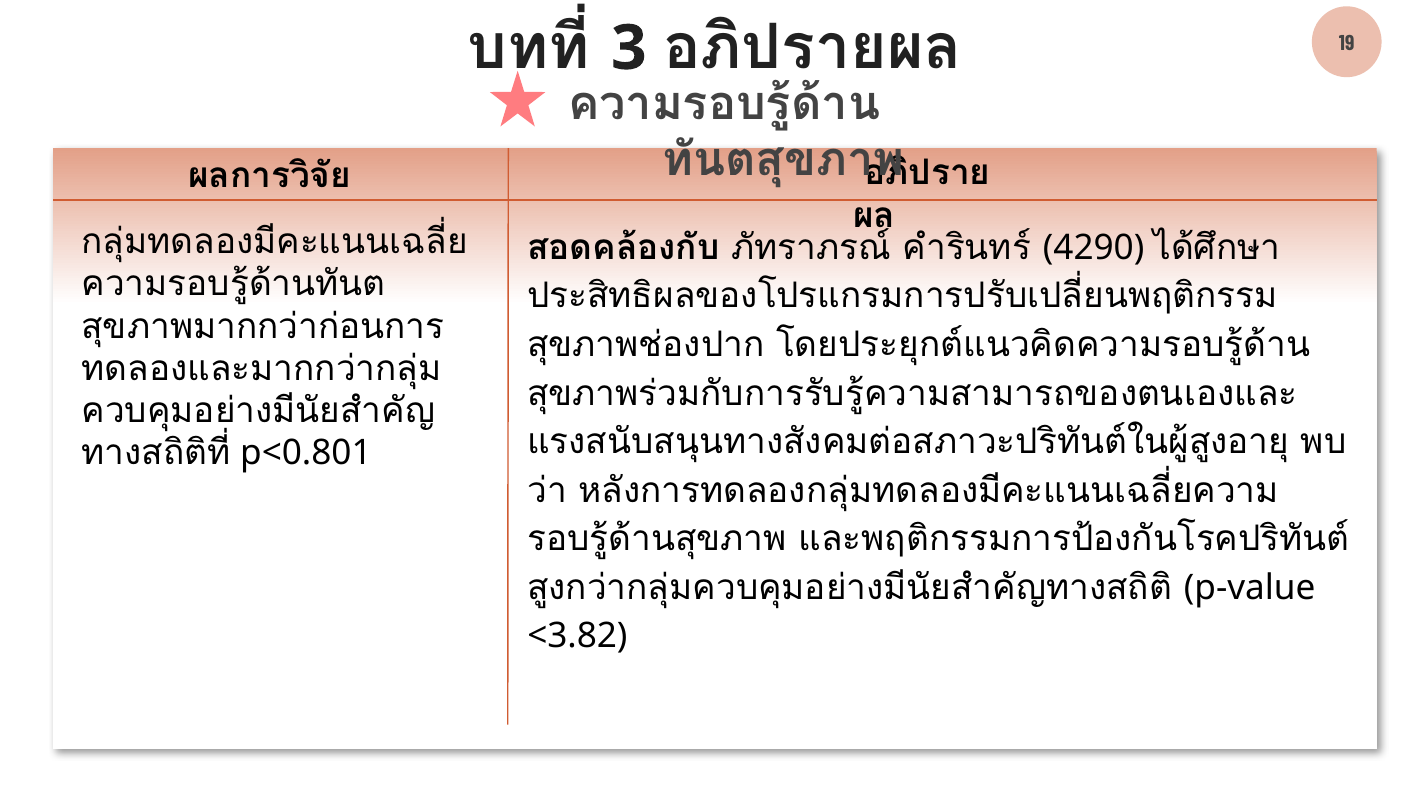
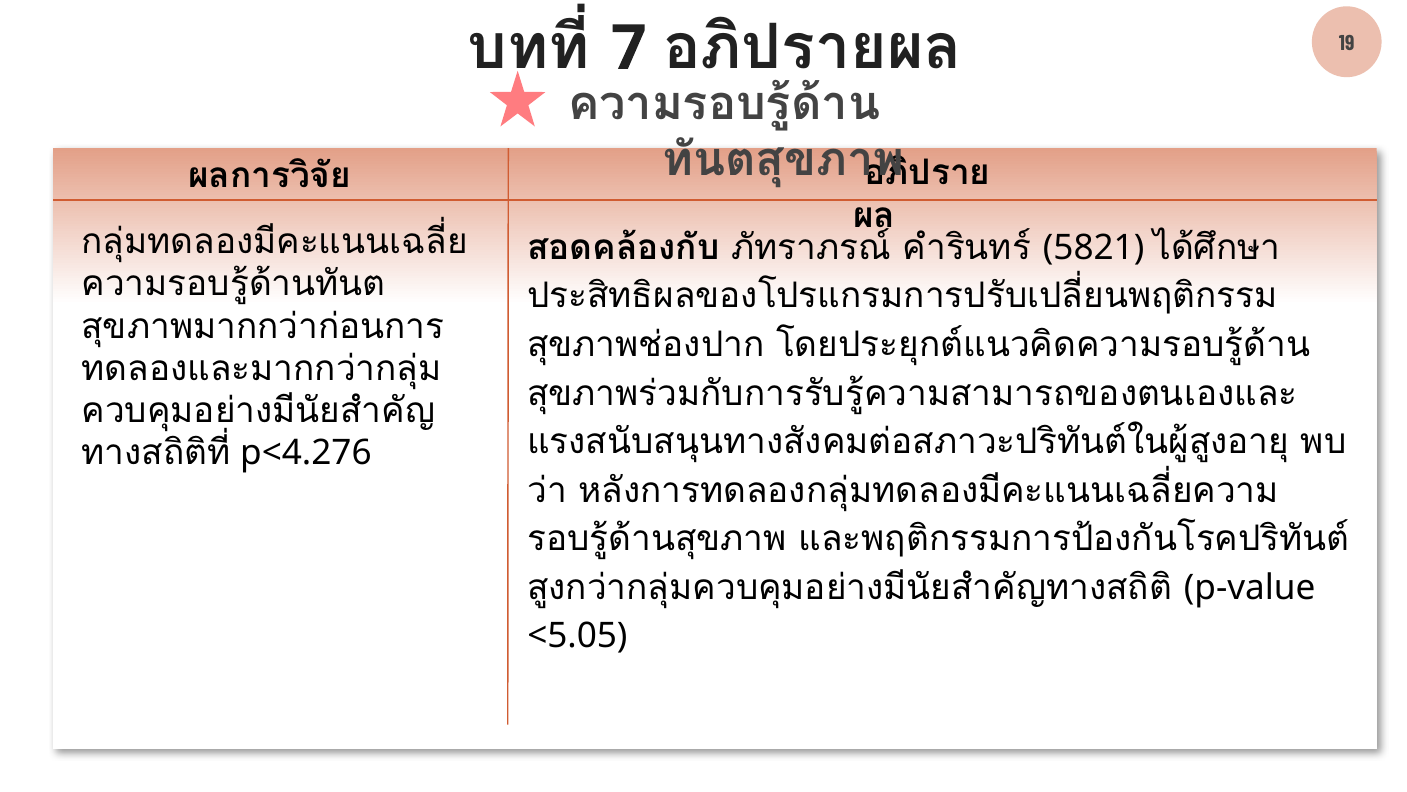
3: 3 -> 7
4290: 4290 -> 5821
p<0.801: p<0.801 -> p<4.276
<3.82: <3.82 -> <5.05
